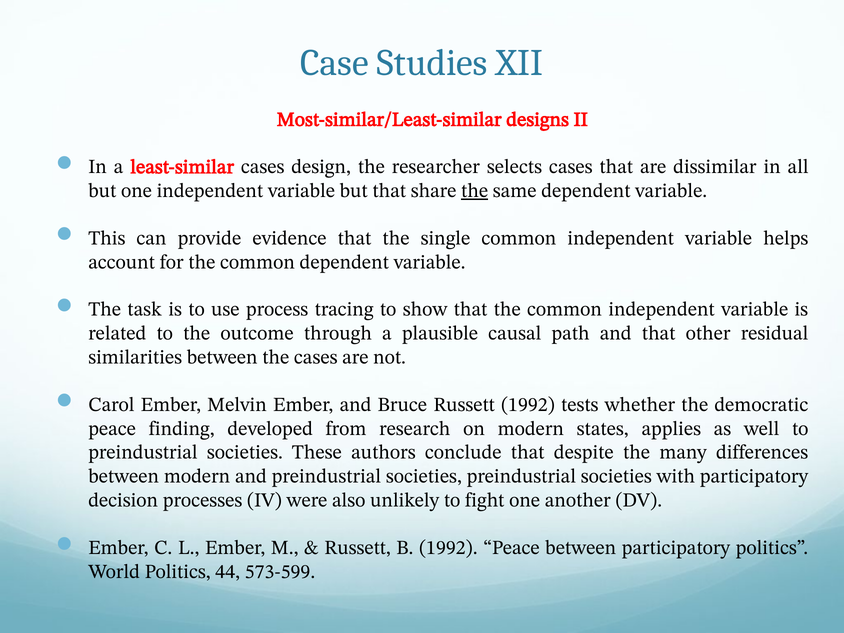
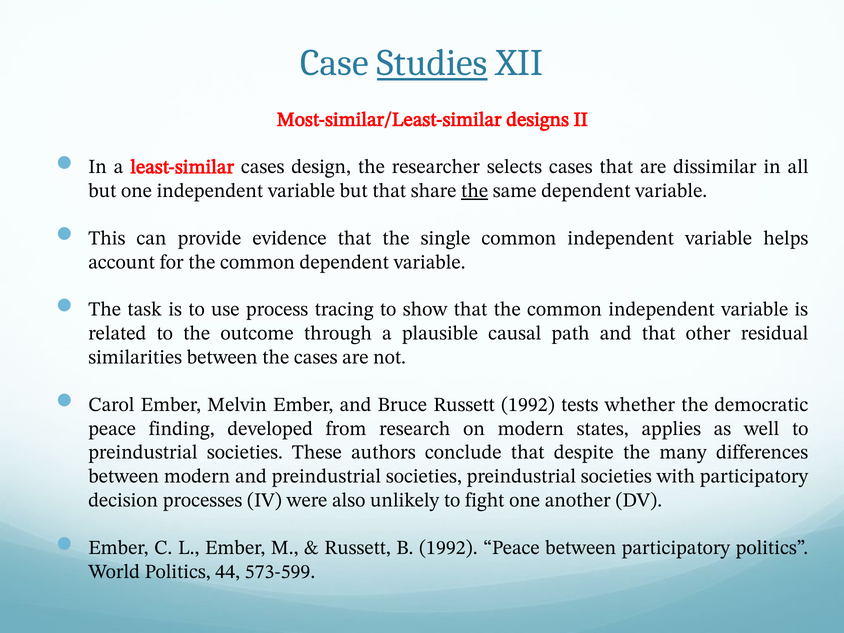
Studies underline: none -> present
